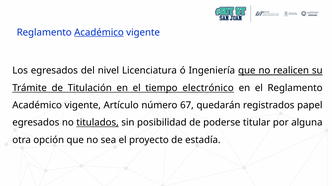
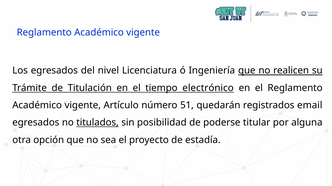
Académico at (99, 32) underline: present -> none
67: 67 -> 51
papel: papel -> email
